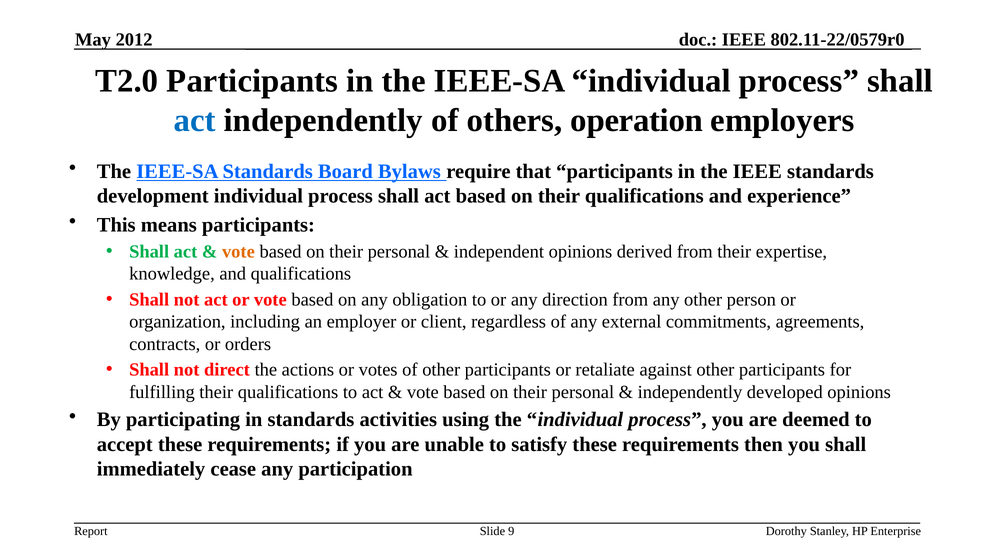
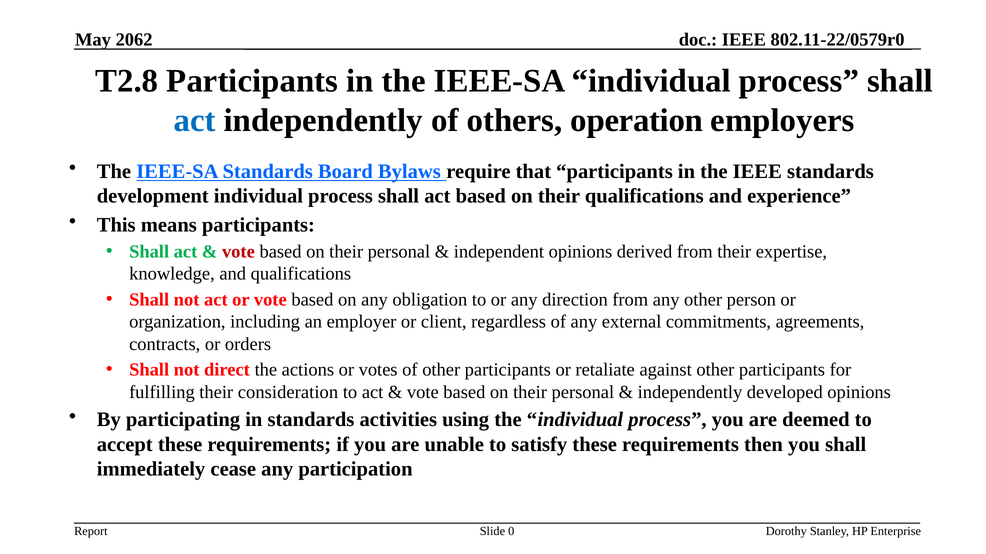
2012: 2012 -> 2062
T2.0: T2.0 -> T2.8
vote at (238, 252) colour: orange -> red
fulfilling their qualifications: qualifications -> consideration
9: 9 -> 0
